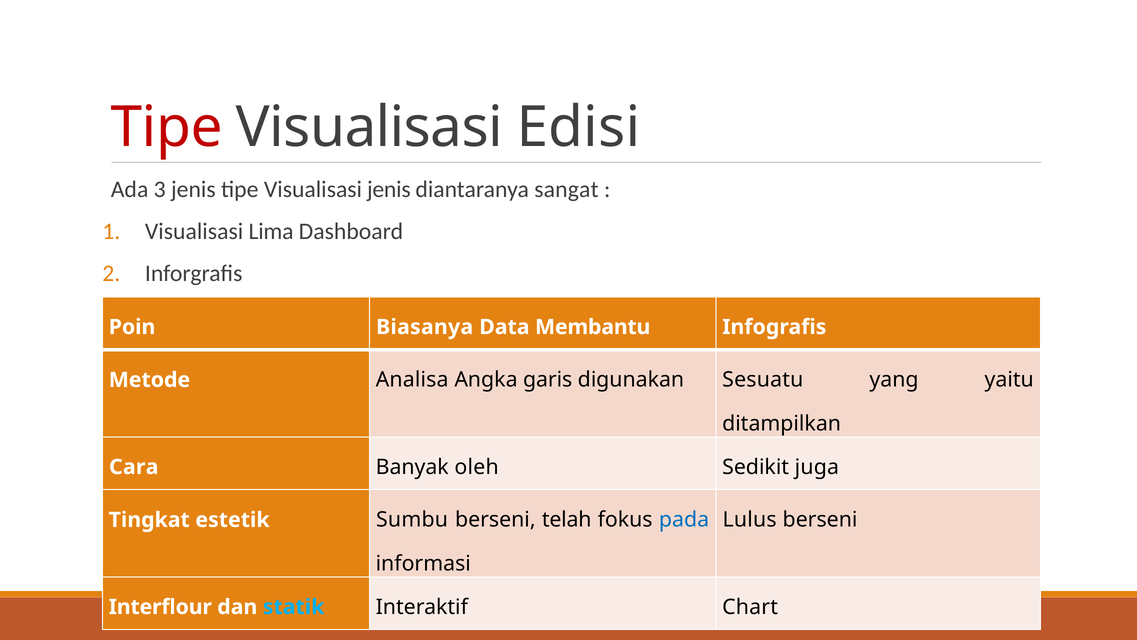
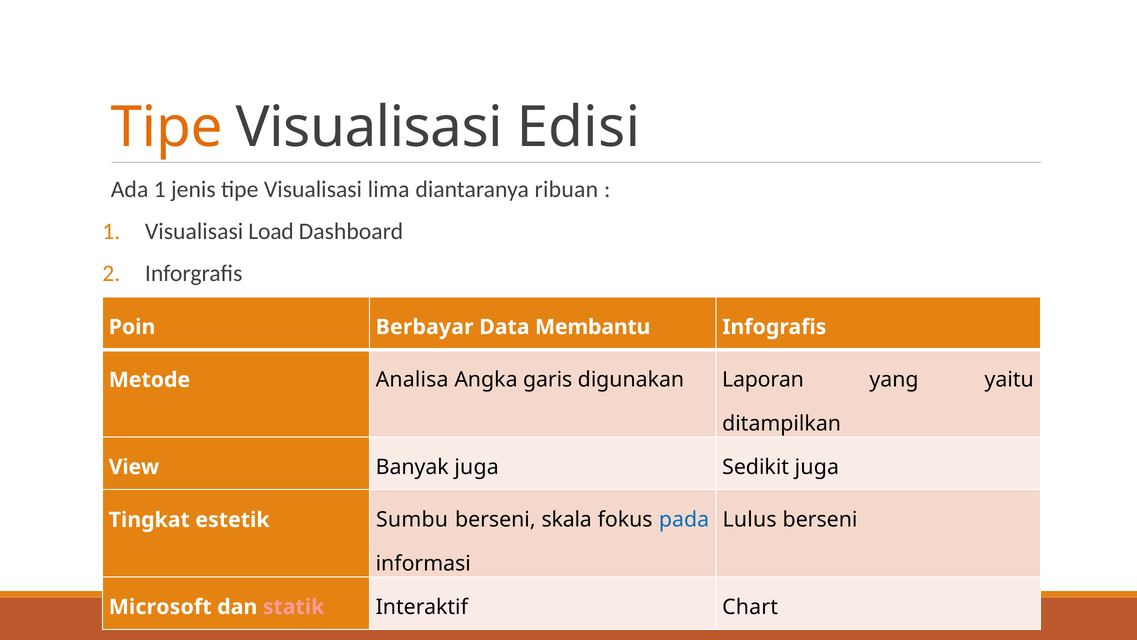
Tipe at (167, 127) colour: red -> orange
Ada 3: 3 -> 1
Visualisasi jenis: jenis -> lima
sangat: sangat -> ribuan
Lima: Lima -> Load
Biasanya: Biasanya -> Berbayar
Sesuatu: Sesuatu -> Laporan
Cara: Cara -> View
Banyak oleh: oleh -> juga
telah: telah -> skala
Interflour: Interflour -> Microsoft
statik colour: light blue -> pink
